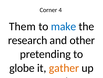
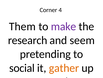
make colour: blue -> purple
other: other -> seem
globe: globe -> social
